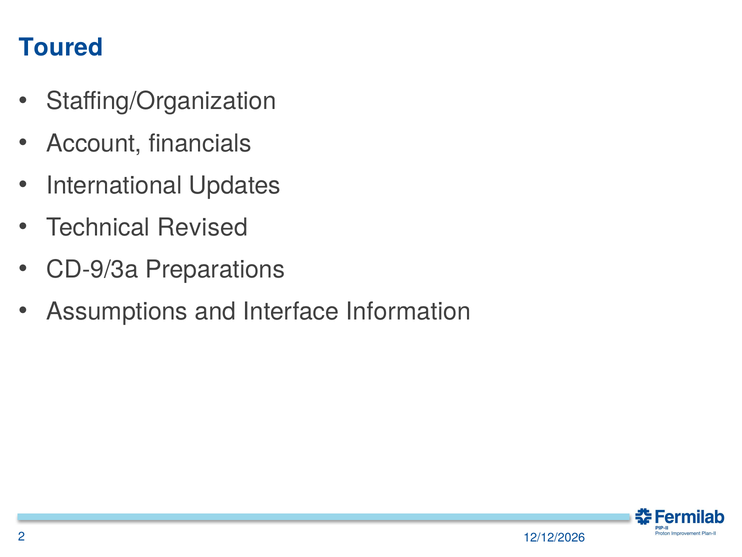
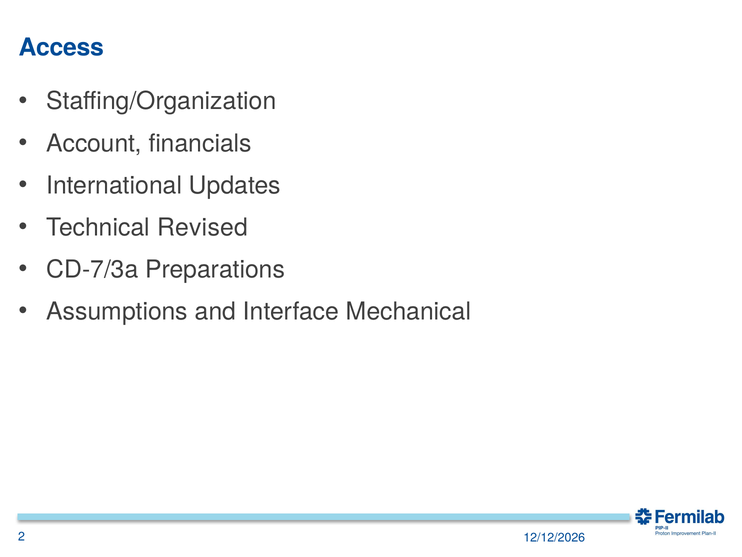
Toured: Toured -> Access
CD-9/3a: CD-9/3a -> CD-7/3a
Information: Information -> Mechanical
